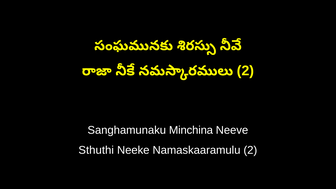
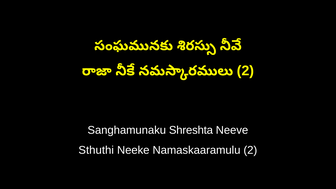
Minchina: Minchina -> Shreshta
